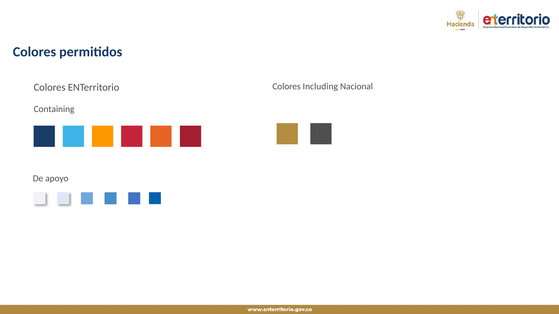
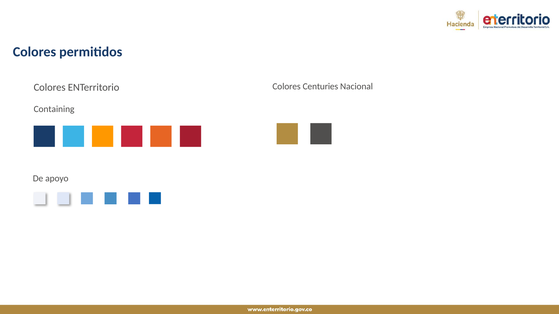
Including: Including -> Centuries
